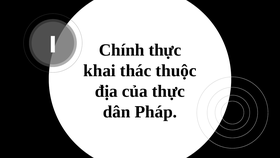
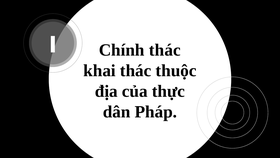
Chính thực: thực -> thác
